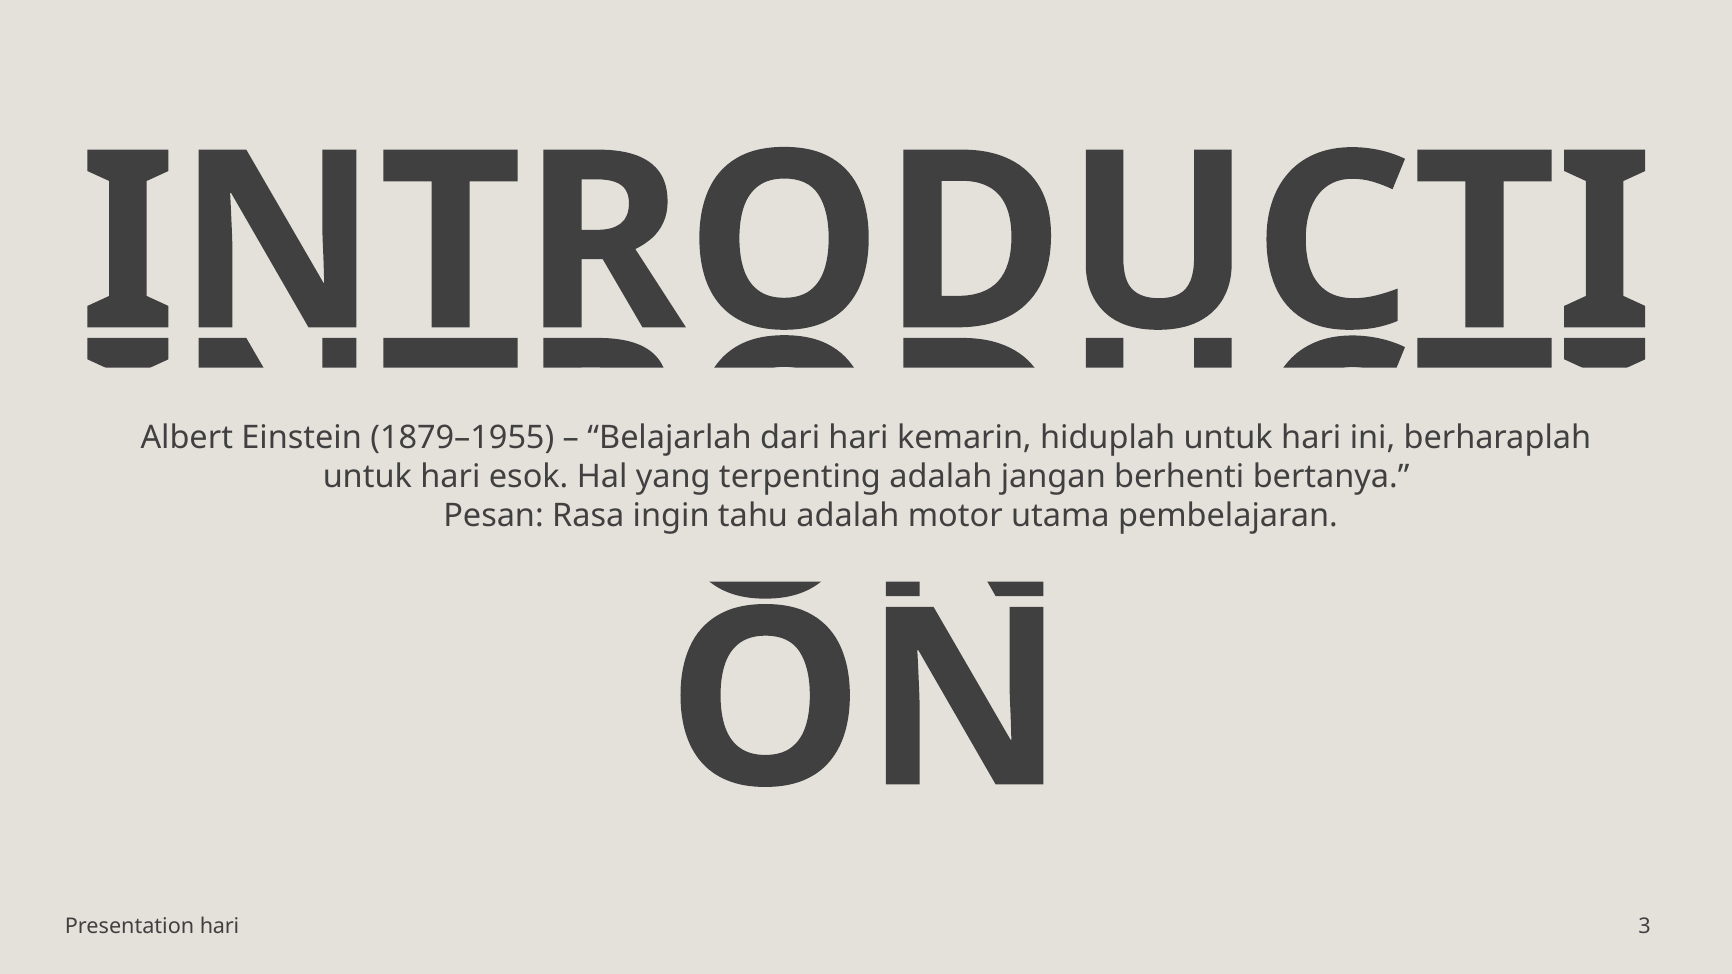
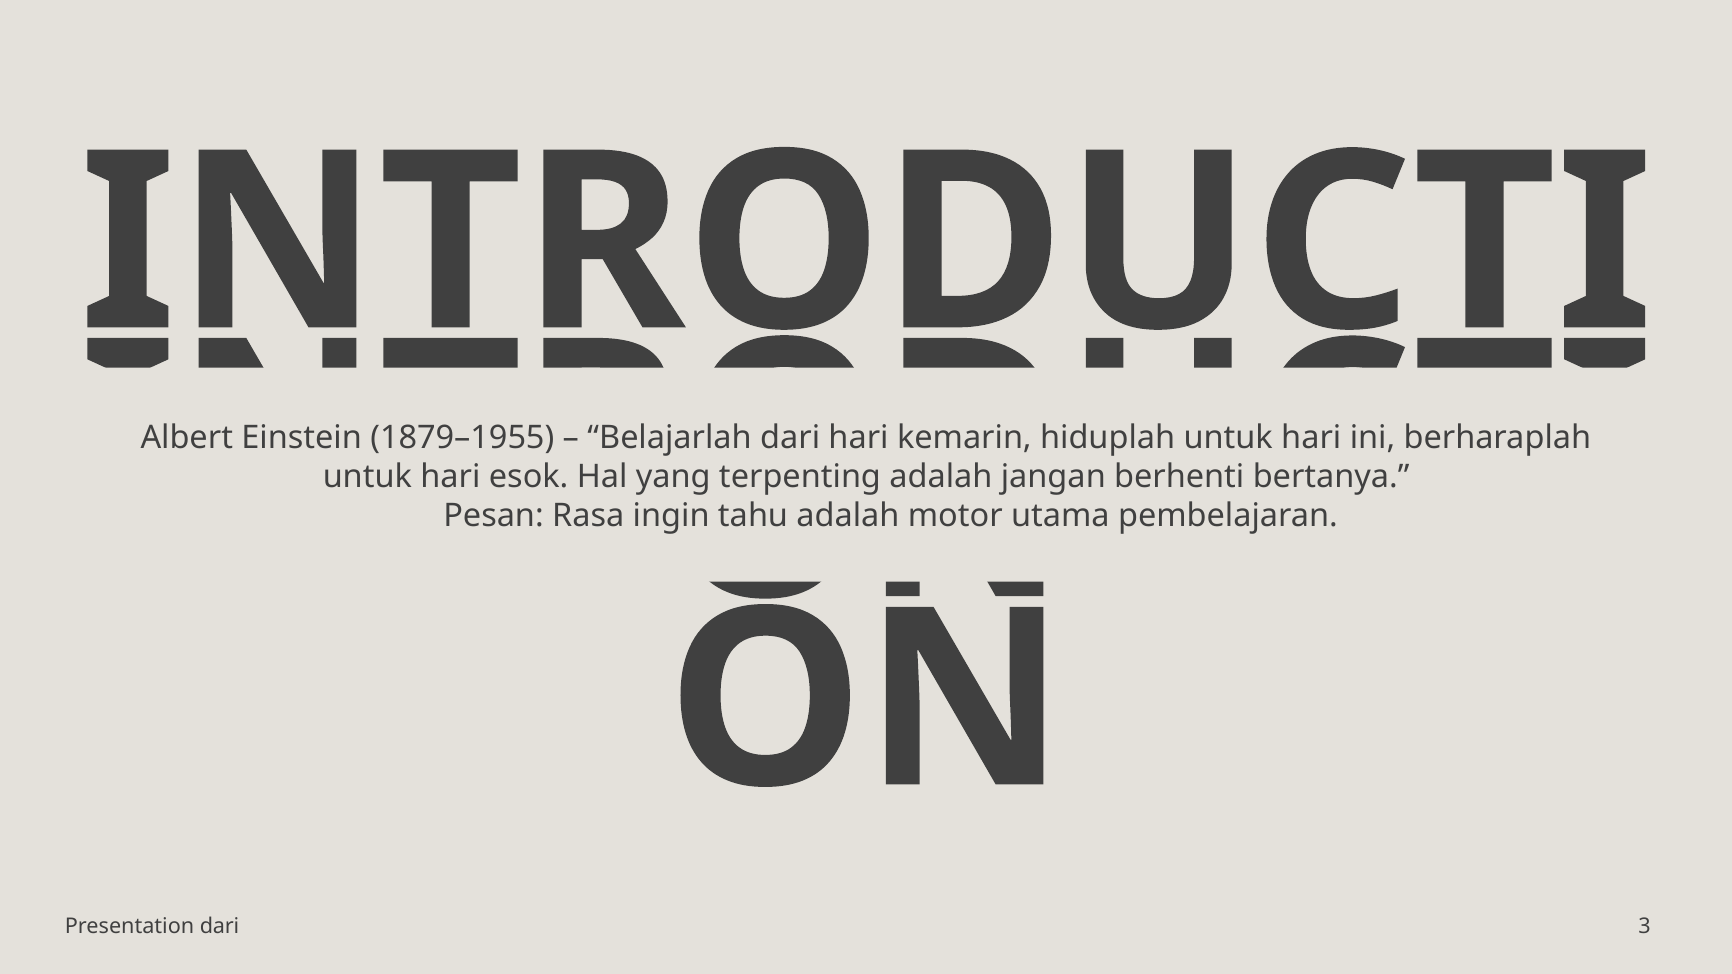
Presentation hari: hari -> dari
